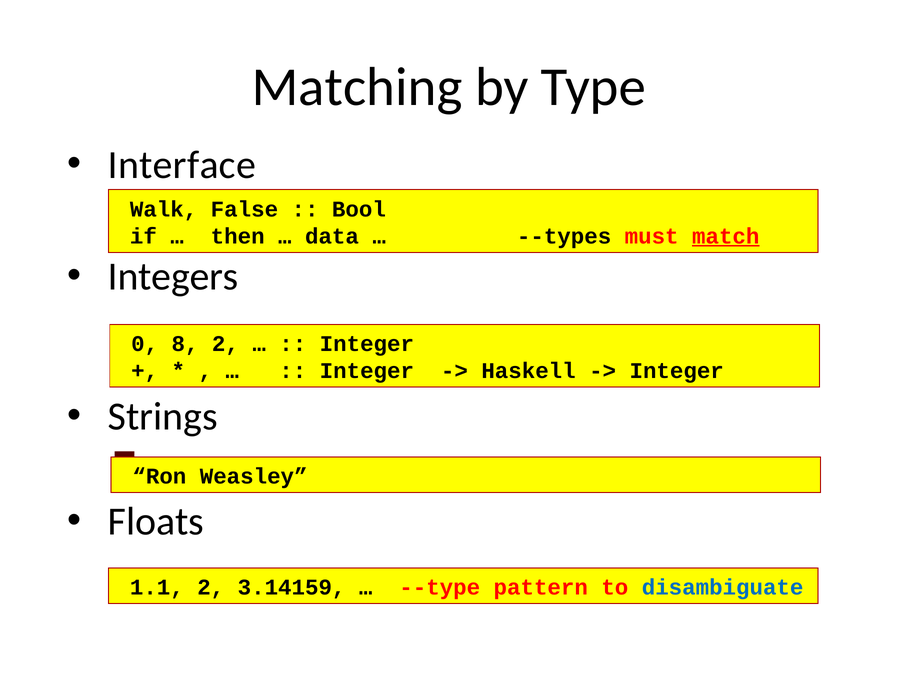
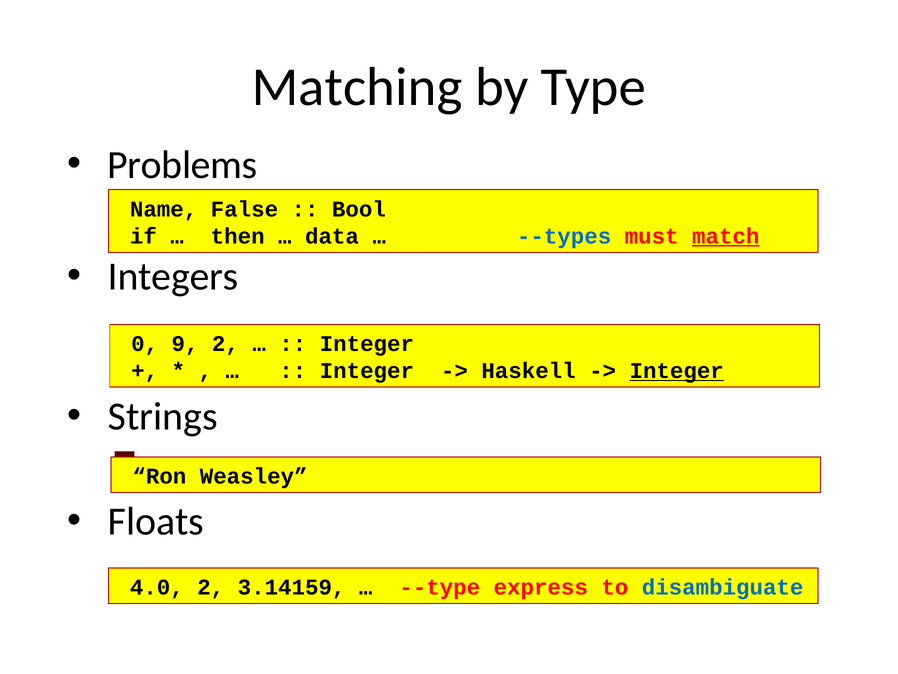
Interface: Interface -> Problems
Walk: Walk -> Name
--types colour: black -> blue
8: 8 -> 9
Integer at (677, 371) underline: none -> present
1.1: 1.1 -> 4.0
pattern: pattern -> express
